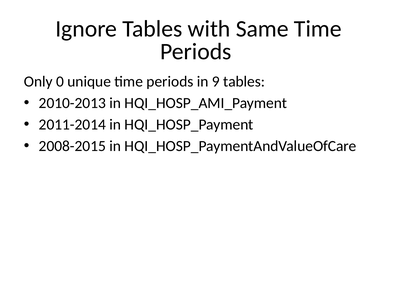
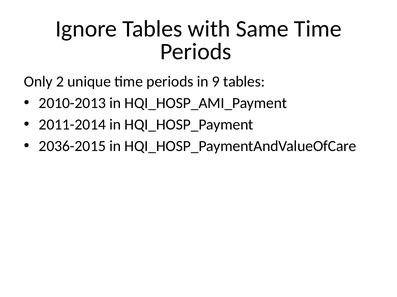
0: 0 -> 2
2008-2015: 2008-2015 -> 2036-2015
